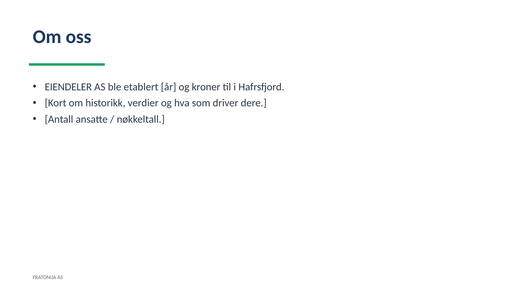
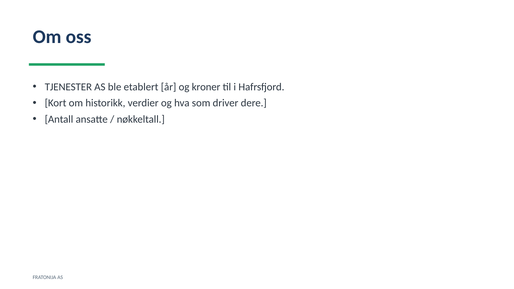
EIENDELER: EIENDELER -> TJENESTER
